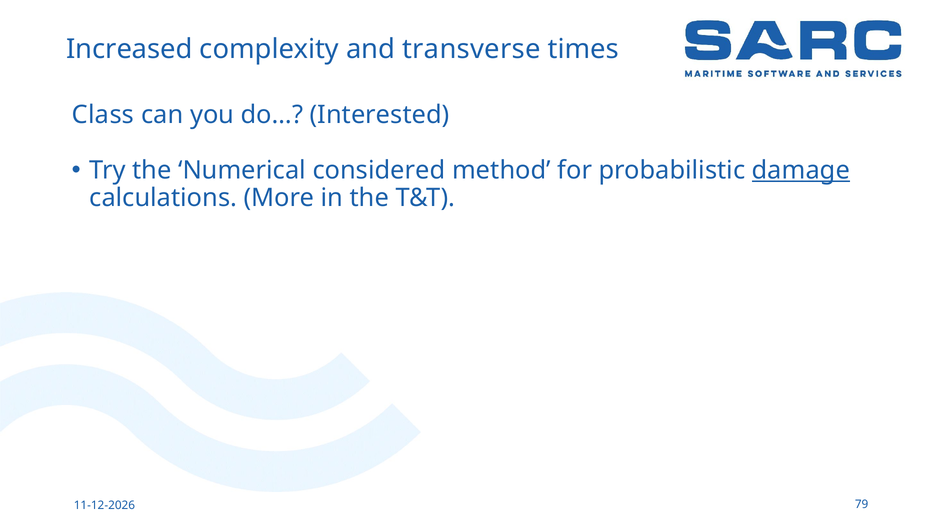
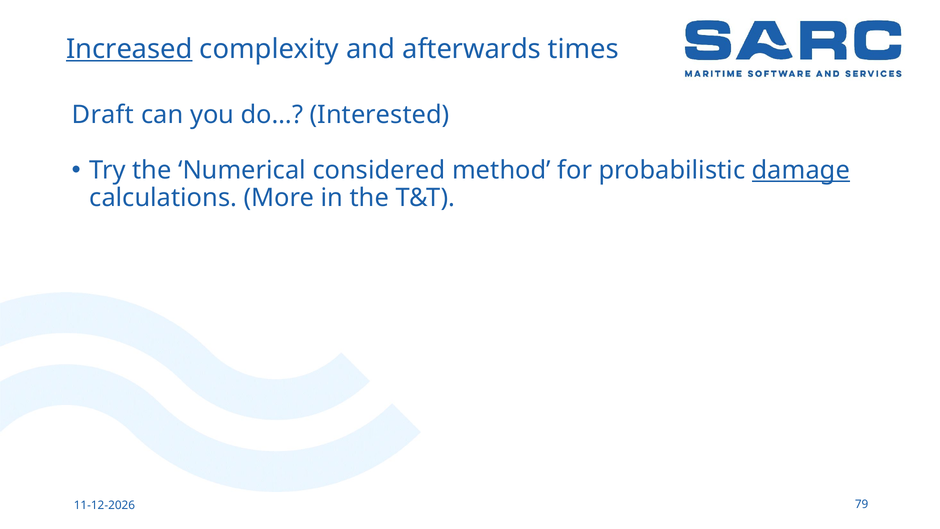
Increased underline: none -> present
transverse: transverse -> afterwards
Class: Class -> Draft
